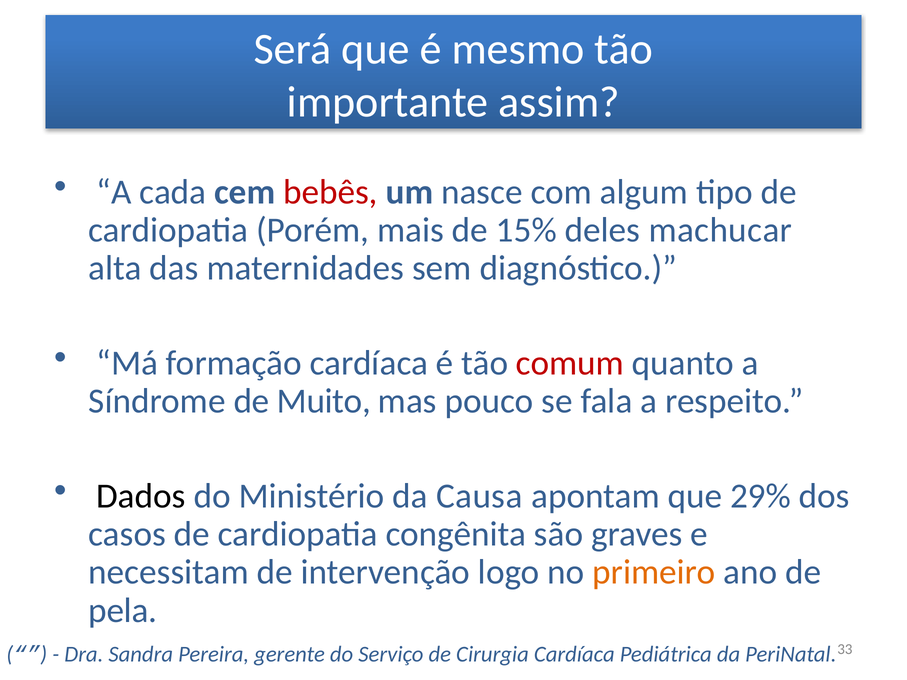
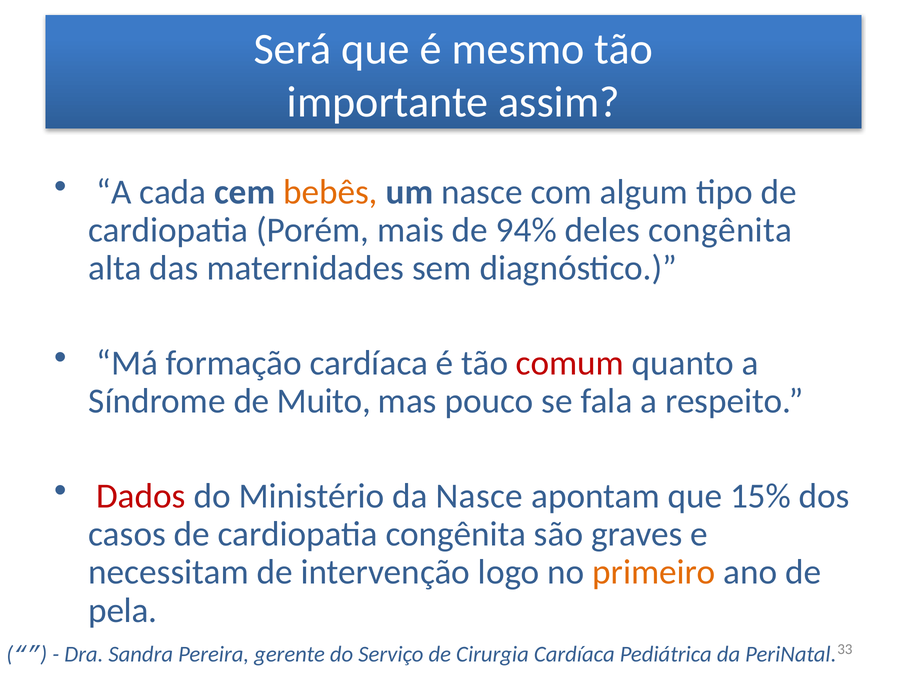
bebês colour: red -> orange
15%: 15% -> 94%
deles machucar: machucar -> congênita
Dados colour: black -> red
da Causa: Causa -> Nasce
29%: 29% -> 15%
